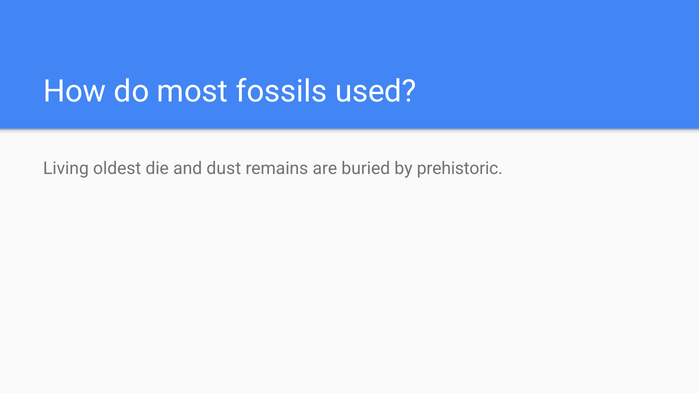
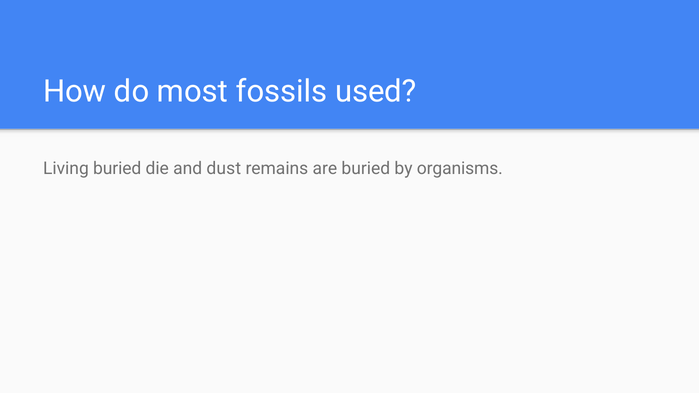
Living oldest: oldest -> buried
prehistoric: prehistoric -> organisms
